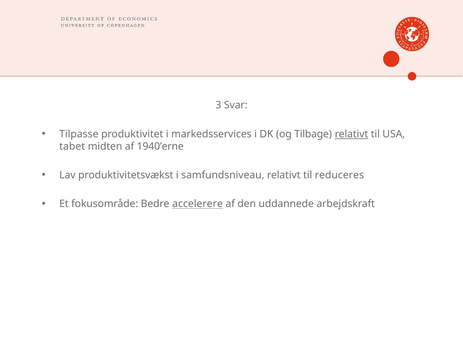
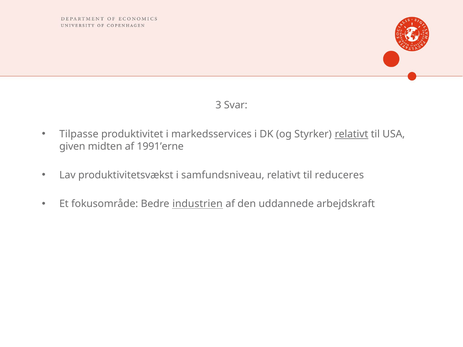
Tilbage: Tilbage -> Styrker
tabet: tabet -> given
1940’erne: 1940’erne -> 1991’erne
accelerere: accelerere -> industrien
